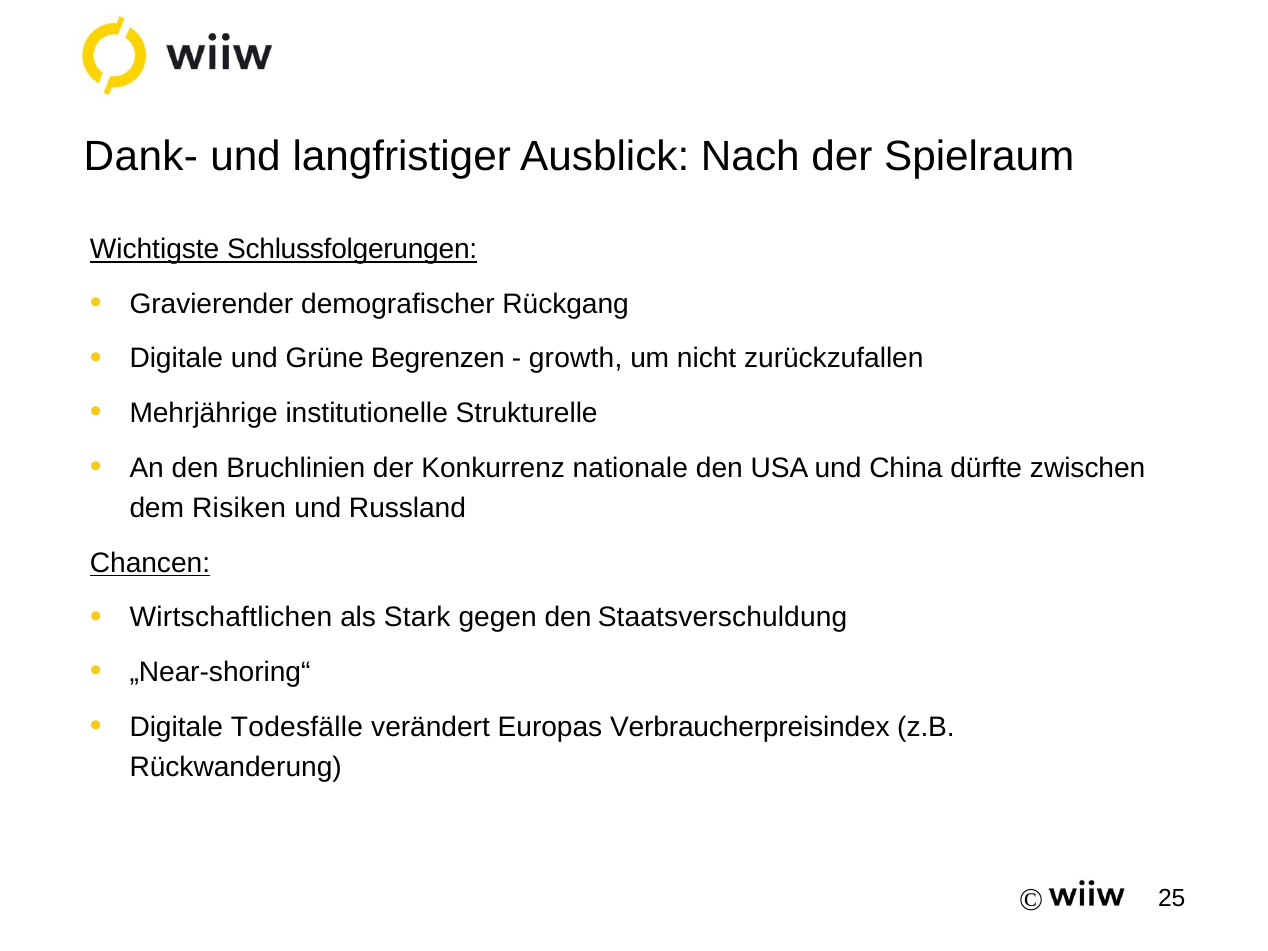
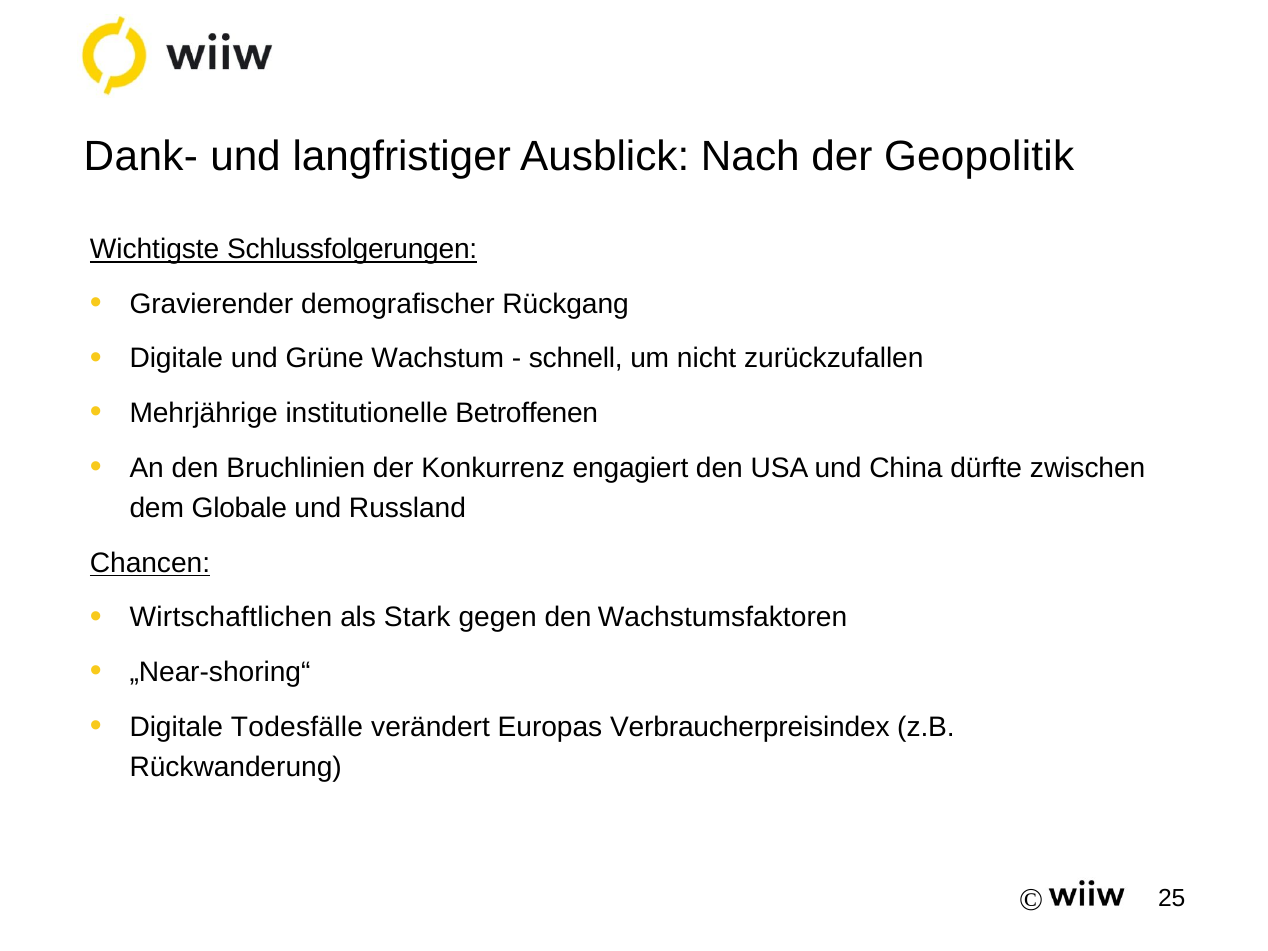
Spielraum: Spielraum -> Geopolitik
Begrenzen: Begrenzen -> Wachstum
growth: growth -> schnell
Strukturelle: Strukturelle -> Betroffenen
nationale: nationale -> engagiert
Risiken: Risiken -> Globale
Staatsverschuldung: Staatsverschuldung -> Wachstumsfaktoren
